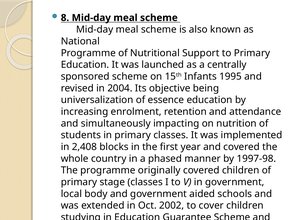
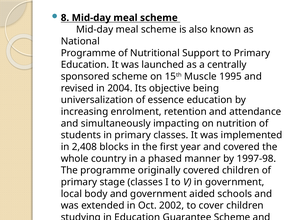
Infants: Infants -> Muscle
